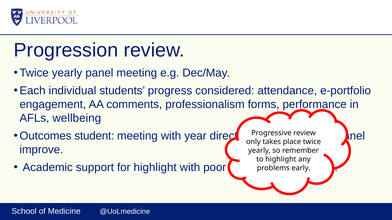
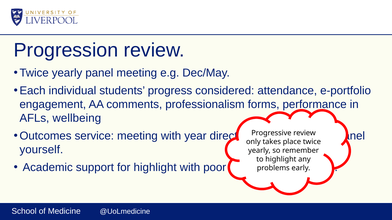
student: student -> service
improve: improve -> yourself
